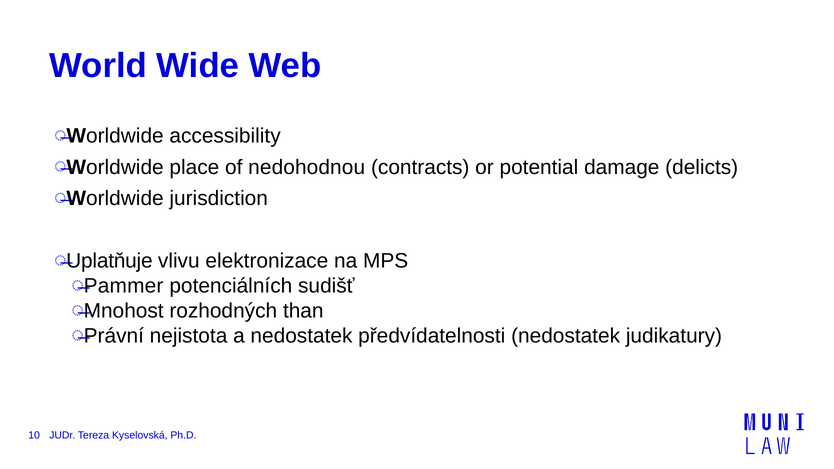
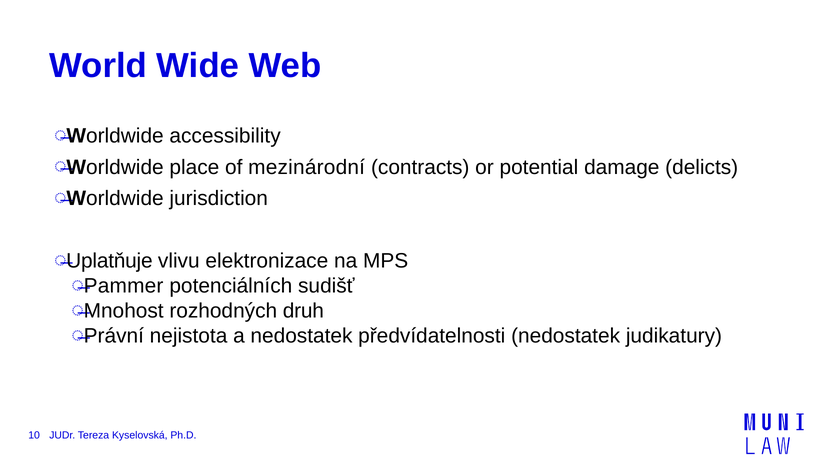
nedohodnou: nedohodnou -> mezinárodní
than: than -> druh
